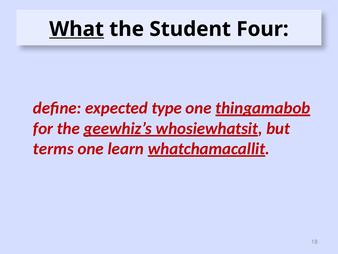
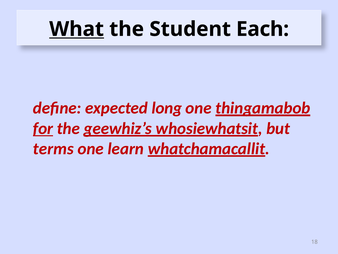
Four: Four -> Each
type: type -> long
for underline: none -> present
